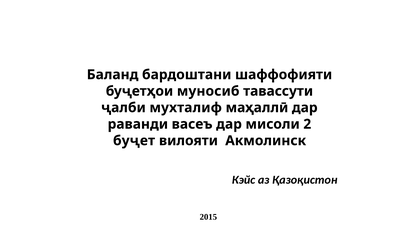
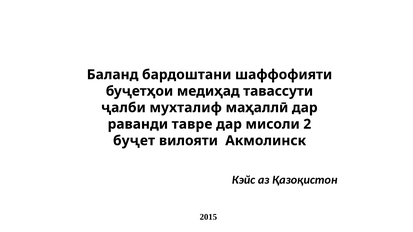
муносиб: муносиб -> медиҳад
васеъ: васеъ -> тавре
